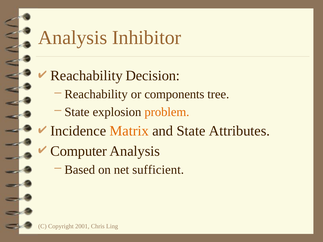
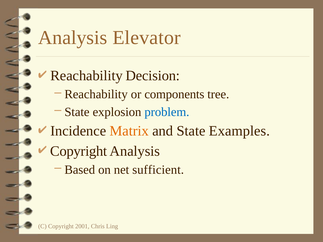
Inhibitor: Inhibitor -> Elevator
problem colour: orange -> blue
Attributes: Attributes -> Examples
Computer at (79, 151): Computer -> Copyright
